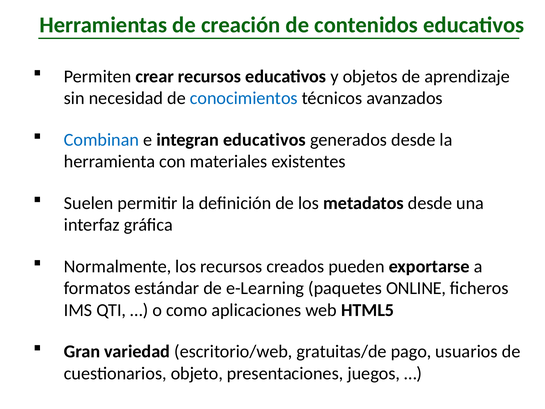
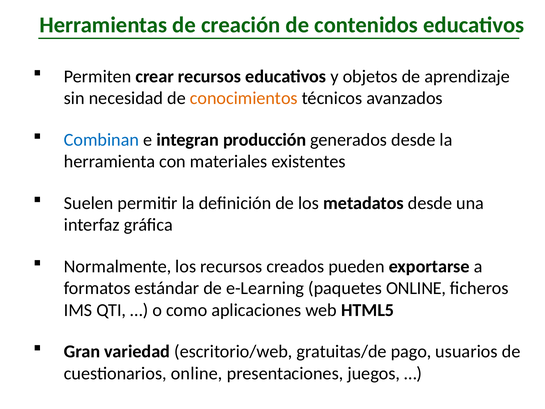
conocimientos colour: blue -> orange
integran educativos: educativos -> producción
cuestionarios objeto: objeto -> online
